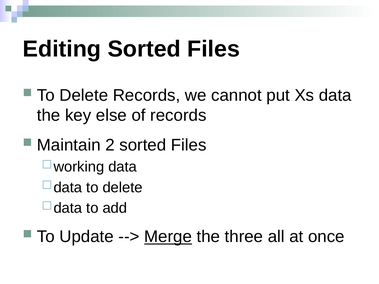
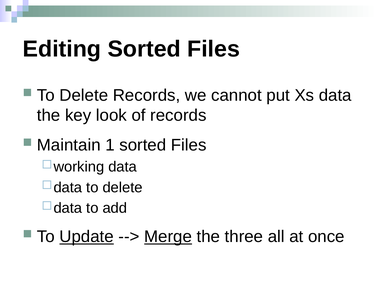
else: else -> look
2: 2 -> 1
Update underline: none -> present
